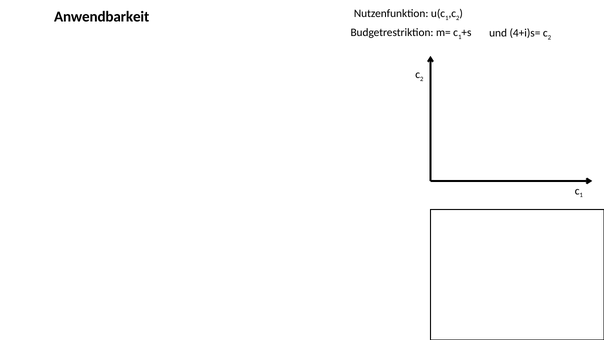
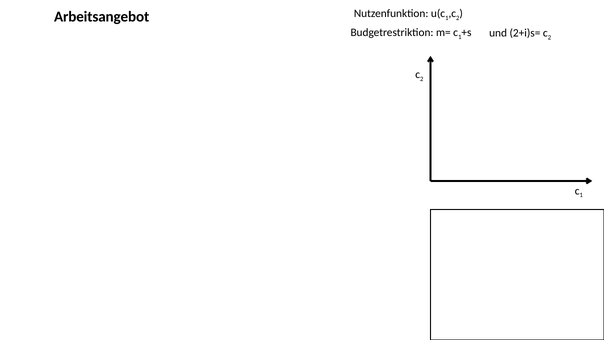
Anwendbarkeit: Anwendbarkeit -> Arbeitsangebot
4+i)s=: 4+i)s= -> 2+i)s=
